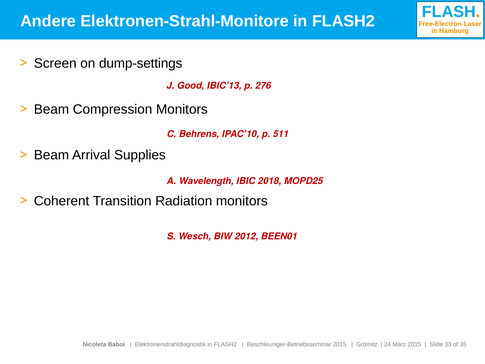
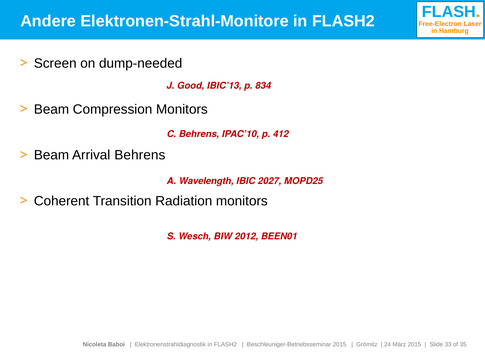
dump-settings: dump-settings -> dump-needed
276: 276 -> 834
511: 511 -> 412
Arrival Supplies: Supplies -> Behrens
2018: 2018 -> 2027
